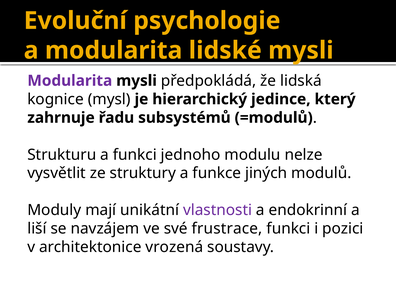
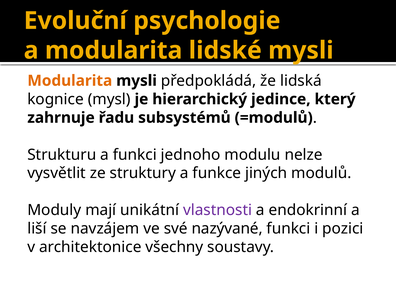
Modularita at (70, 81) colour: purple -> orange
frustrace: frustrace -> nazývané
vrozená: vrozená -> všechny
